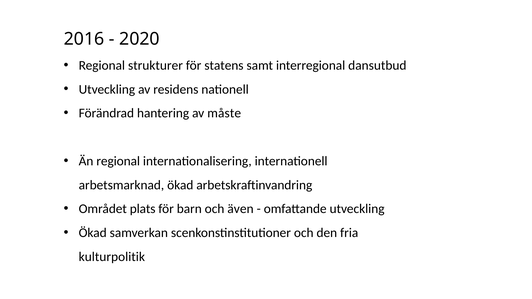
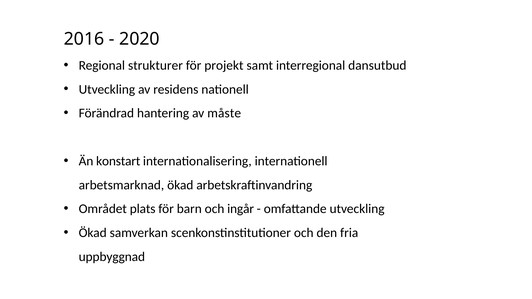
statens: statens -> projekt
Än regional: regional -> konstart
även: även -> ingår
kulturpolitik: kulturpolitik -> uppbyggnad
